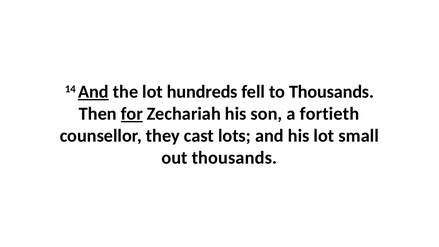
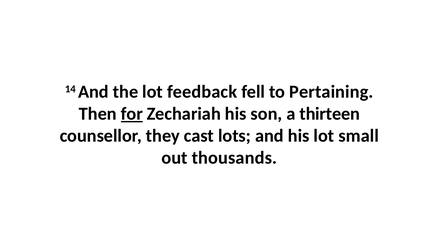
And at (93, 92) underline: present -> none
hundreds: hundreds -> feedback
to Thousands: Thousands -> Pertaining
fortieth: fortieth -> thirteen
